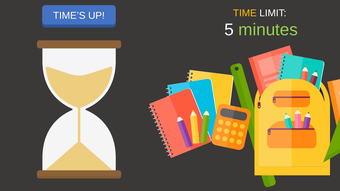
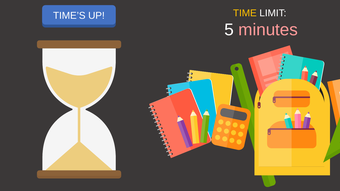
minutes colour: light green -> pink
